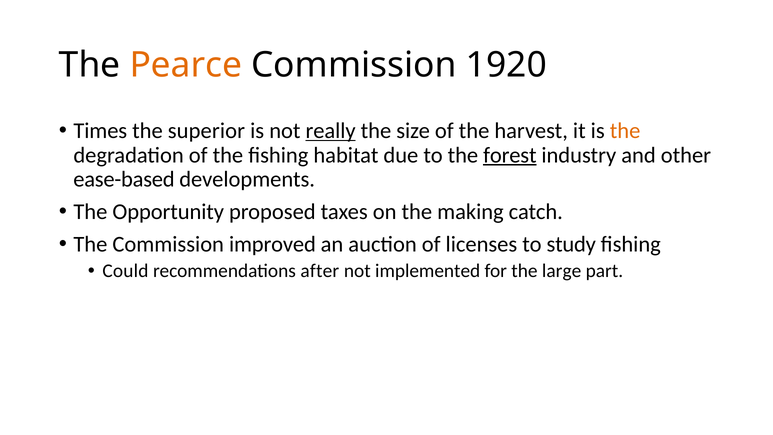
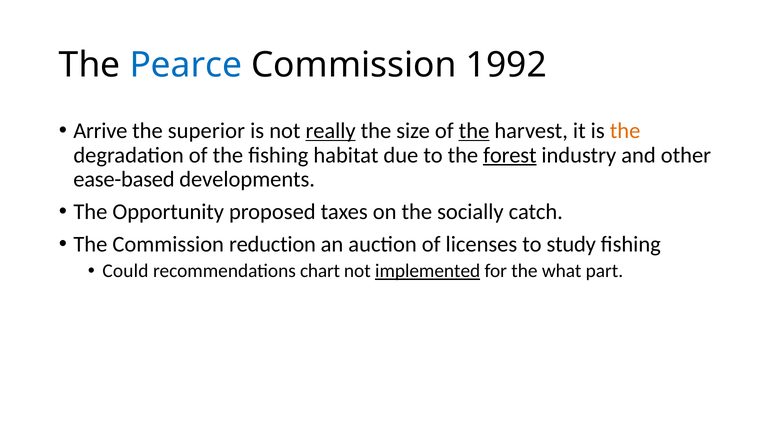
Pearce colour: orange -> blue
1920: 1920 -> 1992
Times: Times -> Arrive
the at (474, 131) underline: none -> present
making: making -> socially
improved: improved -> reduction
after: after -> chart
implemented underline: none -> present
large: large -> what
